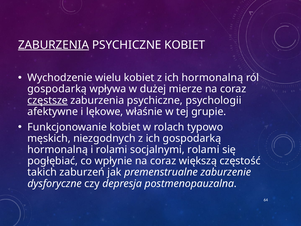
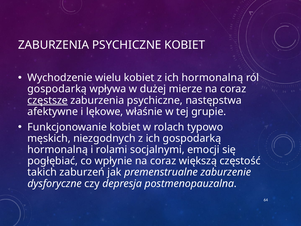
ZABURZENIA at (54, 45) underline: present -> none
psychologii: psychologii -> następstwa
socjalnymi rolami: rolami -> emocji
